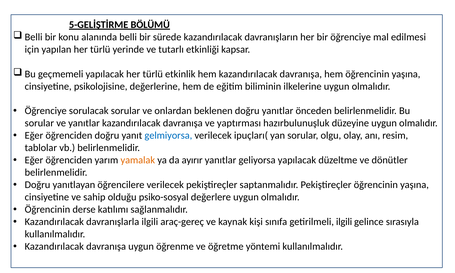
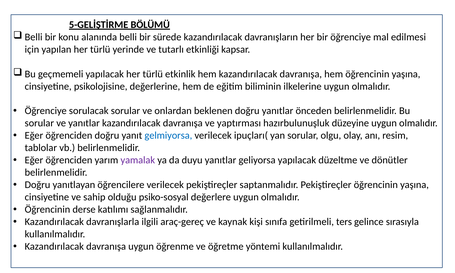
yamalak colour: orange -> purple
ayırır: ayırır -> duyu
getirilmeli ilgili: ilgili -> ters
